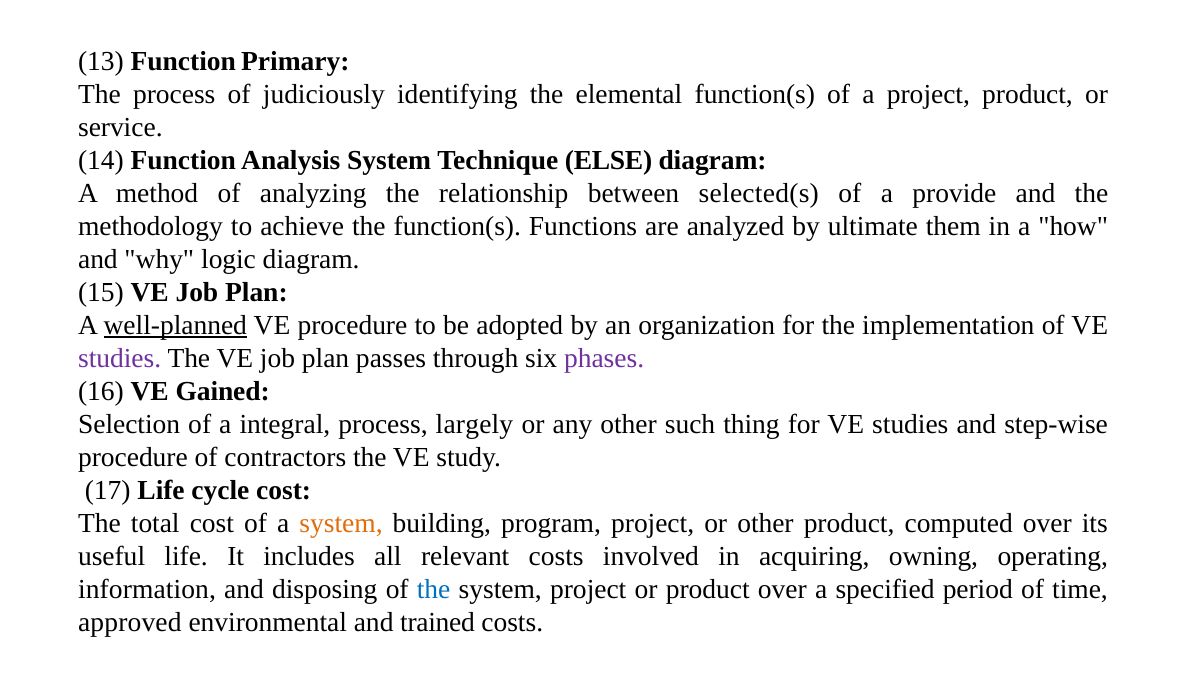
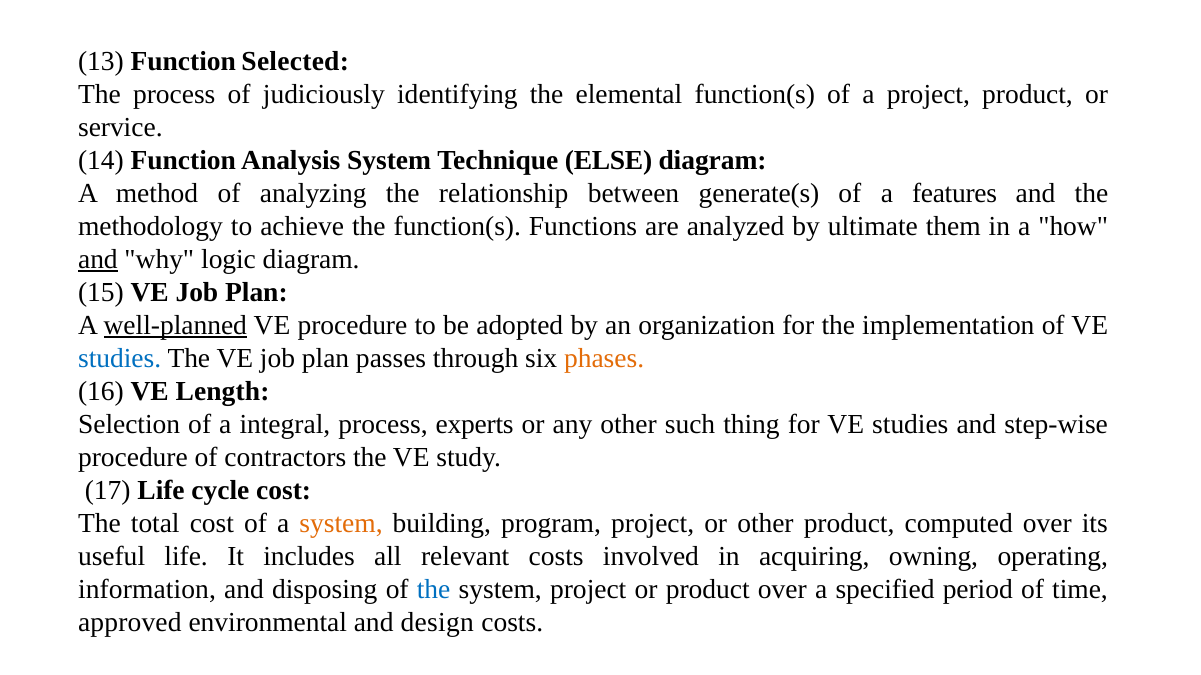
Primary: Primary -> Selected
selected(s: selected(s -> generate(s
provide: provide -> features
and at (98, 259) underline: none -> present
studies at (120, 358) colour: purple -> blue
phases colour: purple -> orange
Gained: Gained -> Length
largely: largely -> experts
trained: trained -> design
